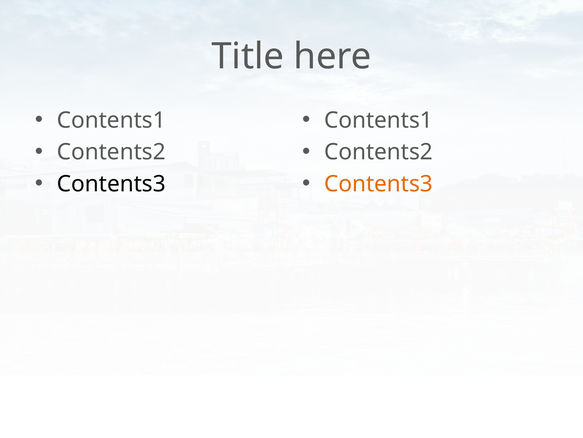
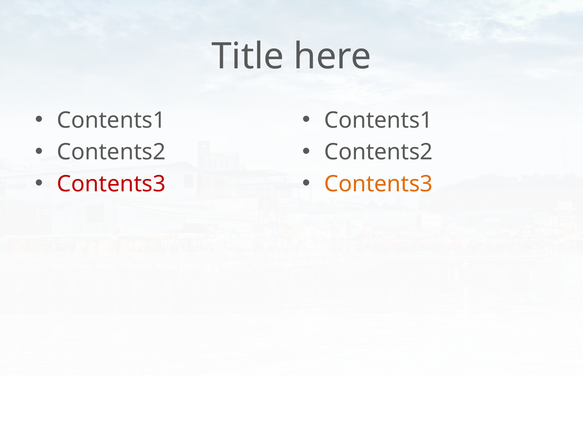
Contents3 at (111, 184) colour: black -> red
